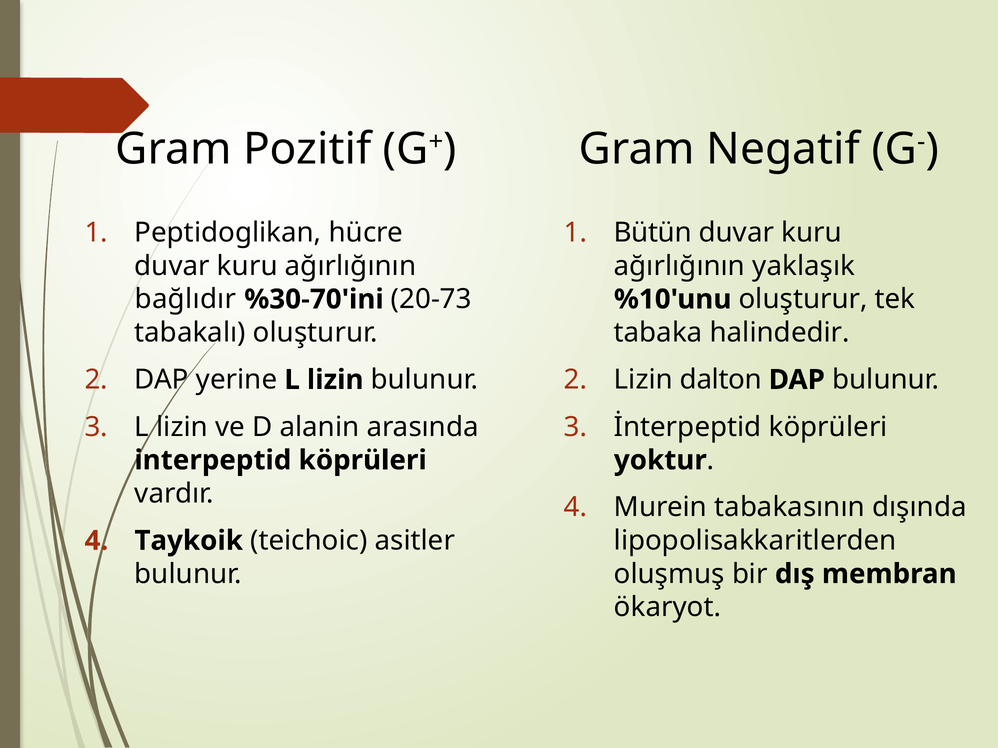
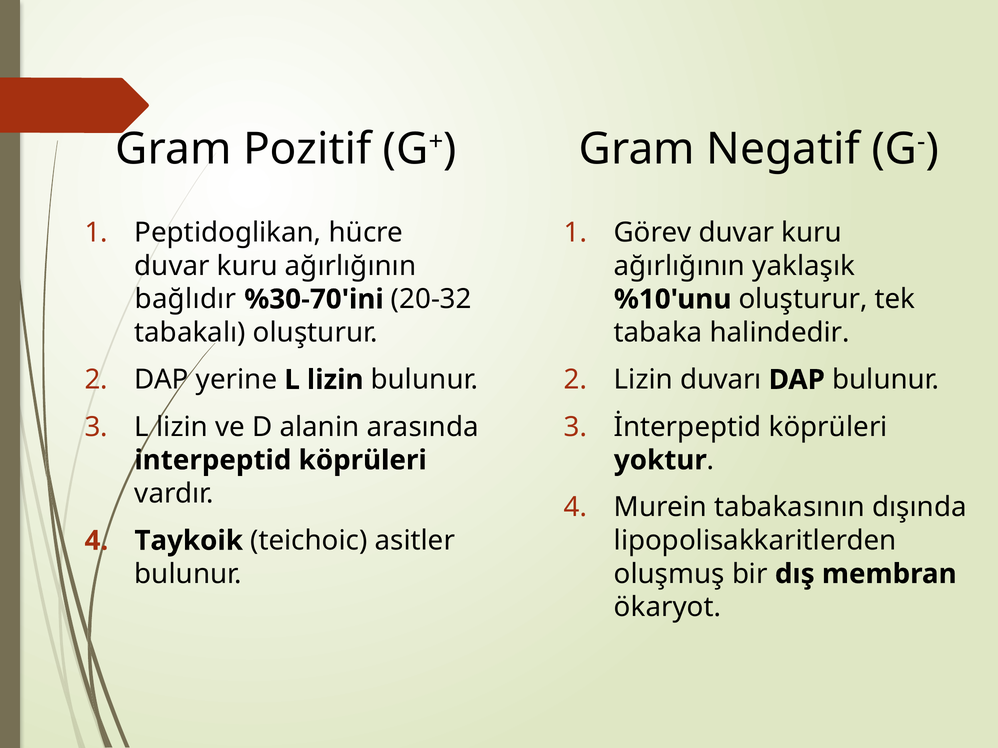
Bütün: Bütün -> Görev
20-73: 20-73 -> 20-32
dalton: dalton -> duvarı
